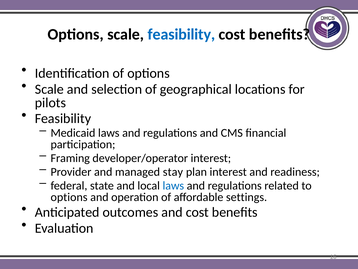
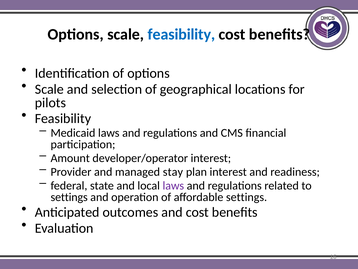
Framing: Framing -> Amount
laws at (173, 185) colour: blue -> purple
options at (69, 197): options -> settings
